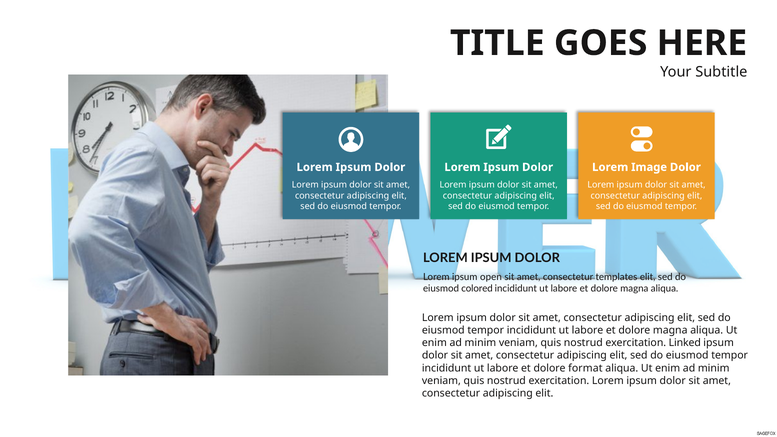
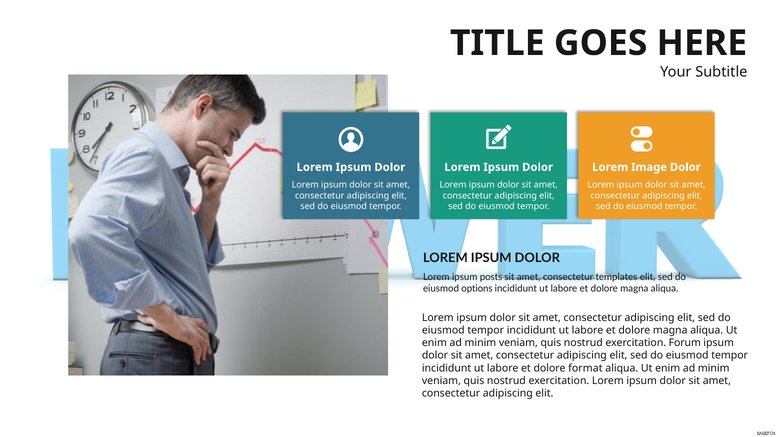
open: open -> posts
colored: colored -> options
Linked: Linked -> Forum
